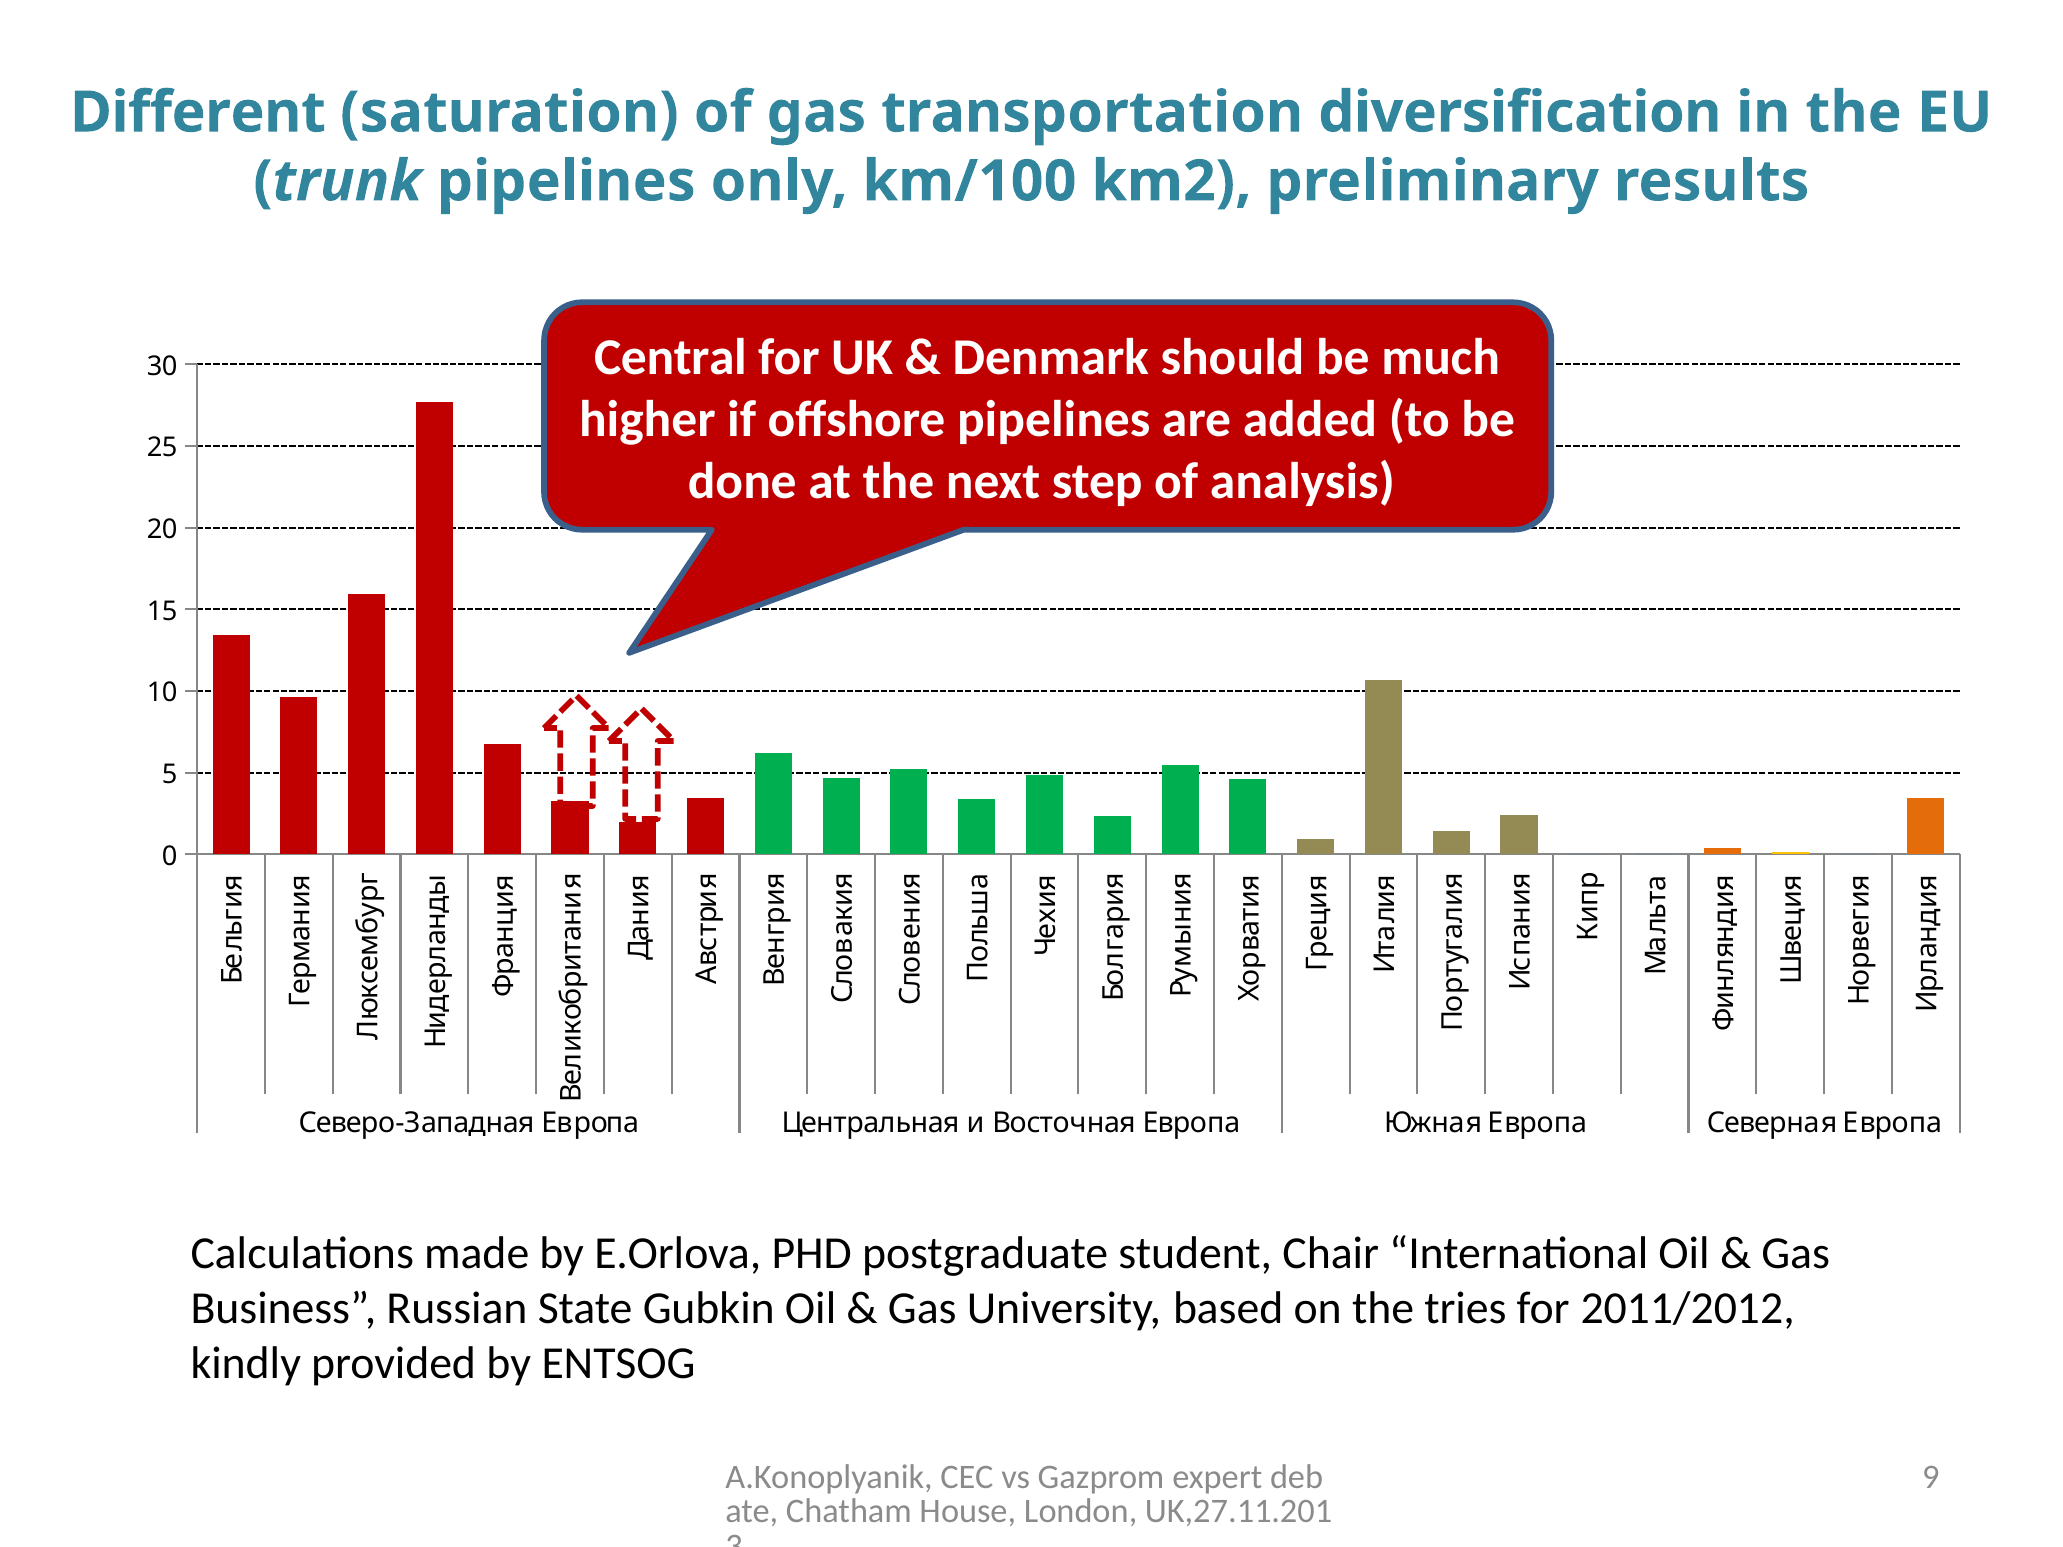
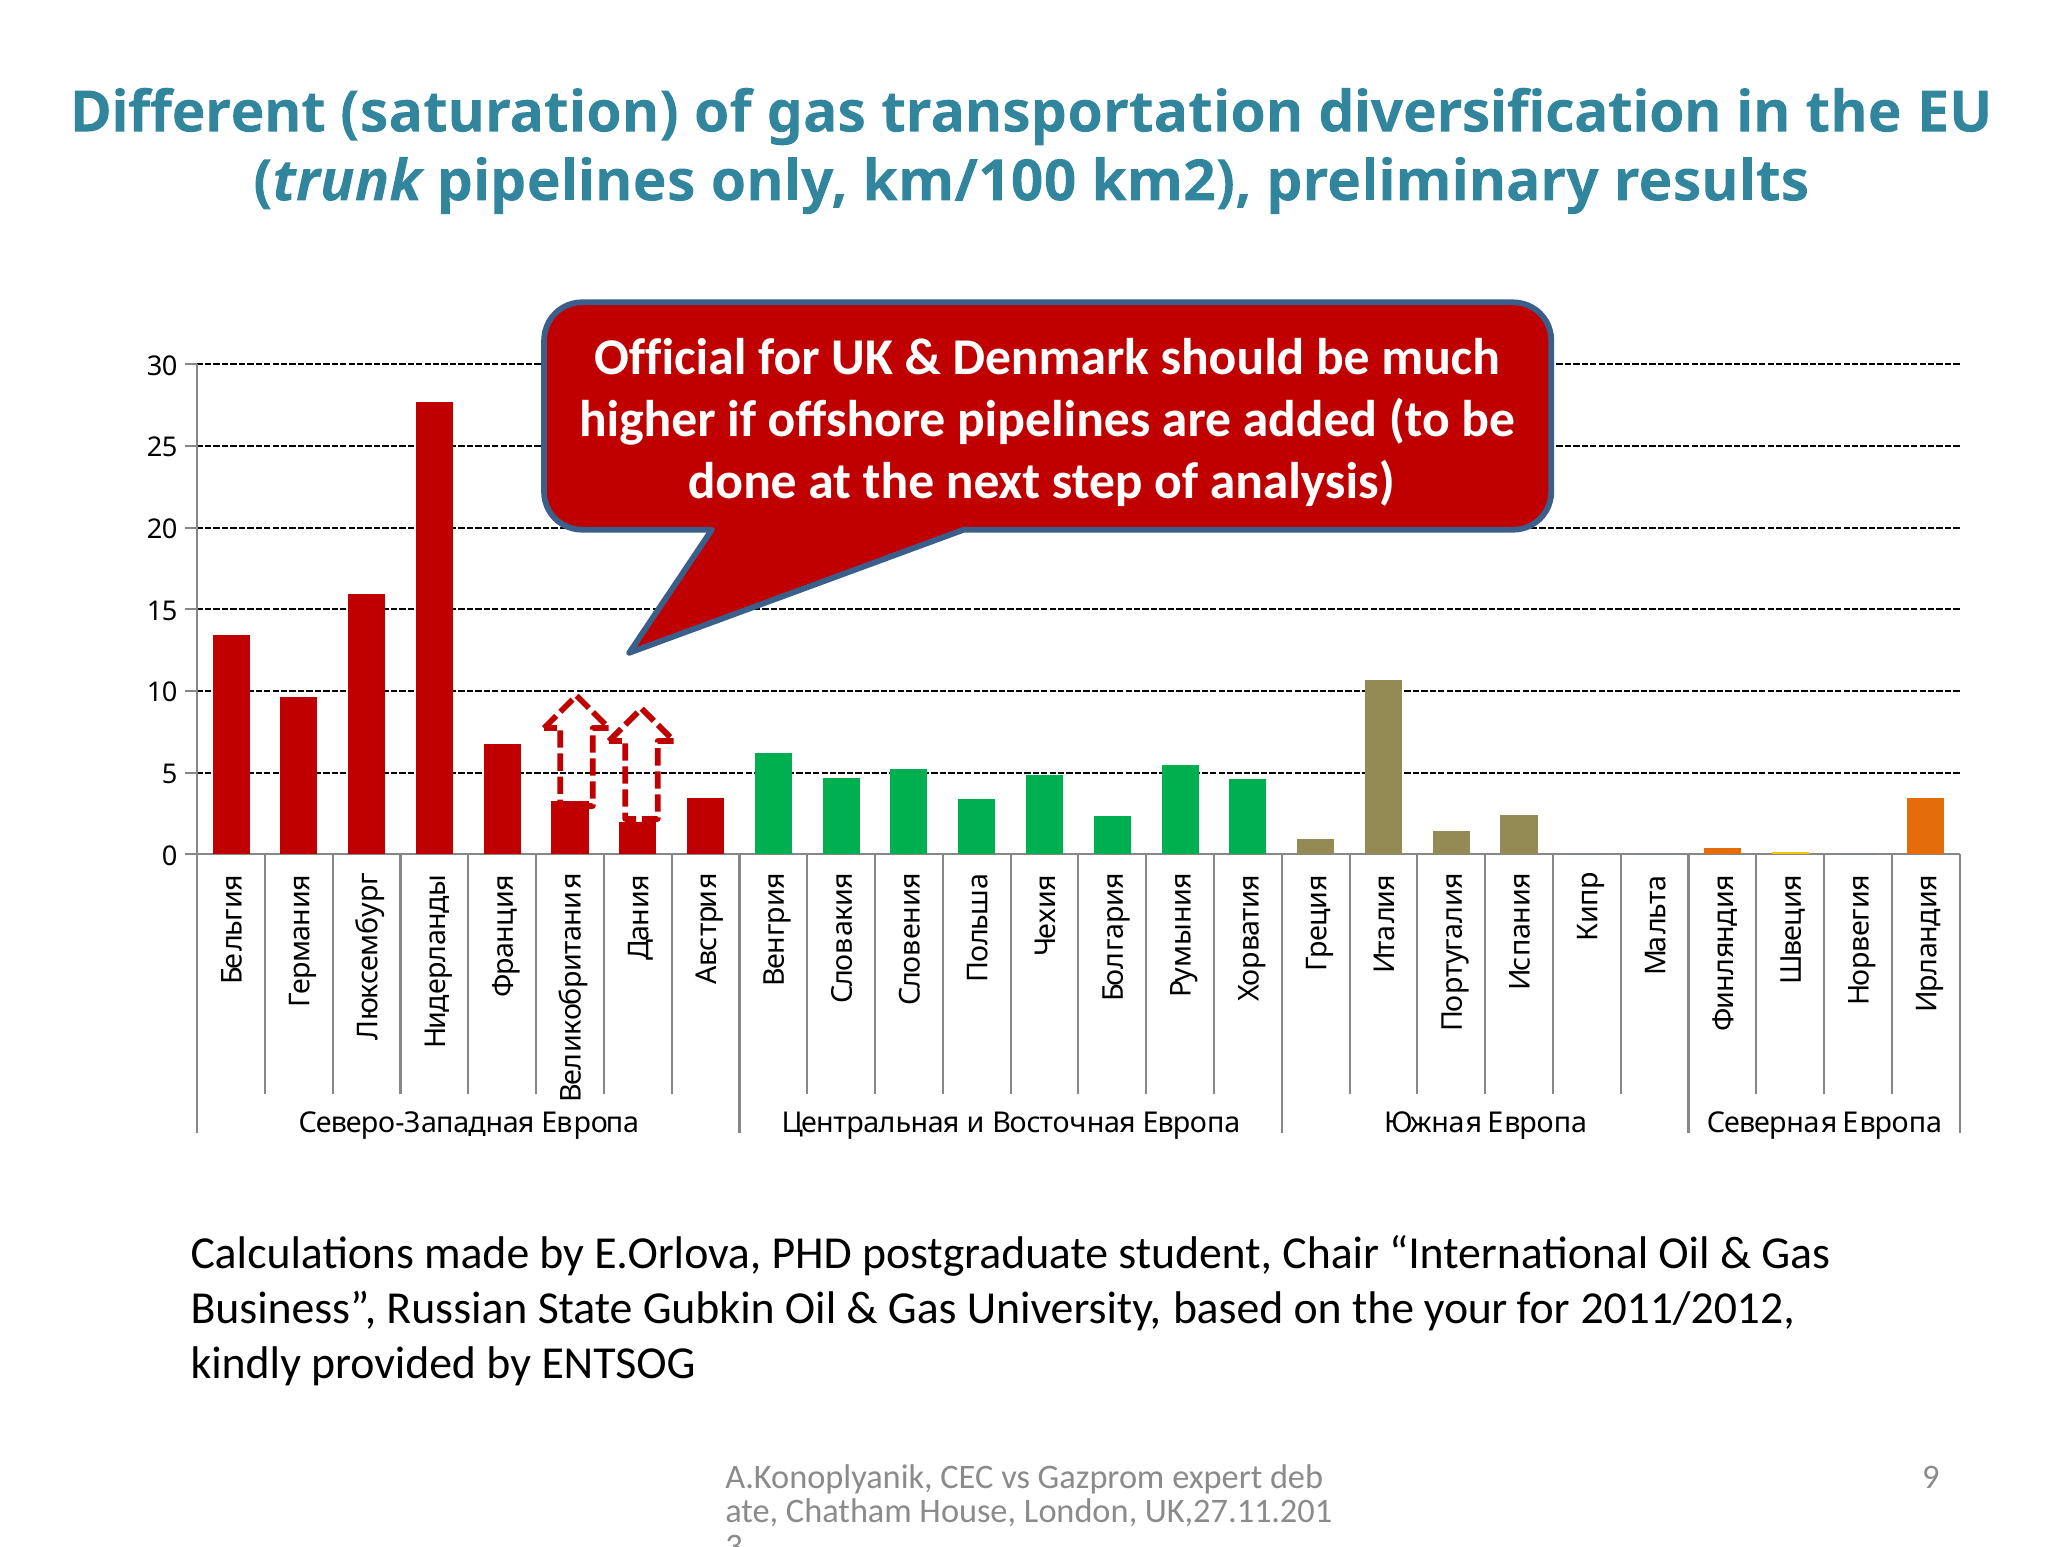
Central: Central -> Official
tries: tries -> your
